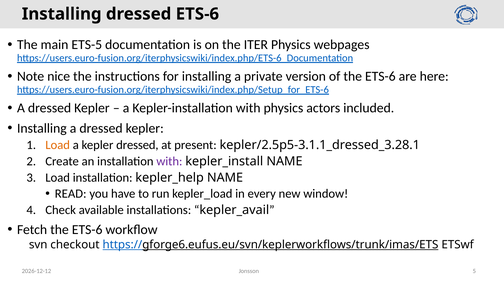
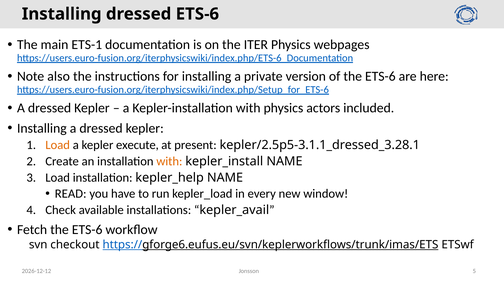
ETS-5: ETS-5 -> ETS-1
nice: nice -> also
kepler dressed: dressed -> execute
with at (169, 161) colour: purple -> orange
